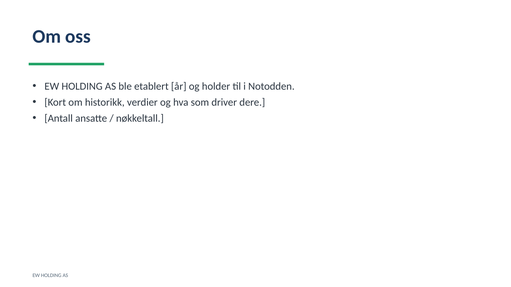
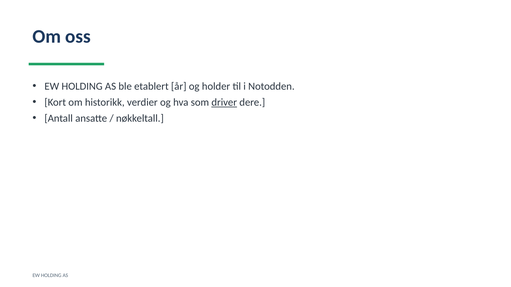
driver underline: none -> present
